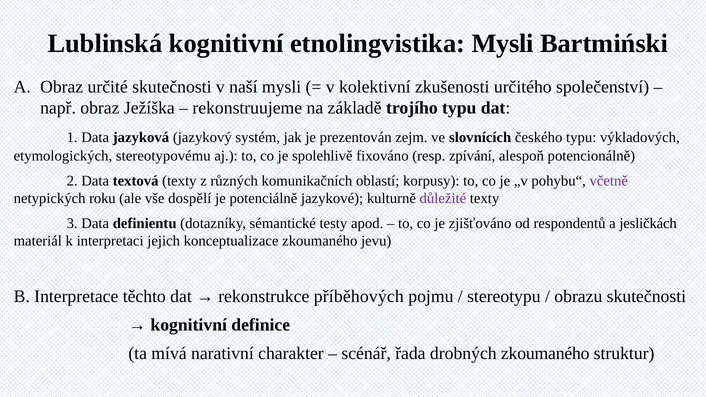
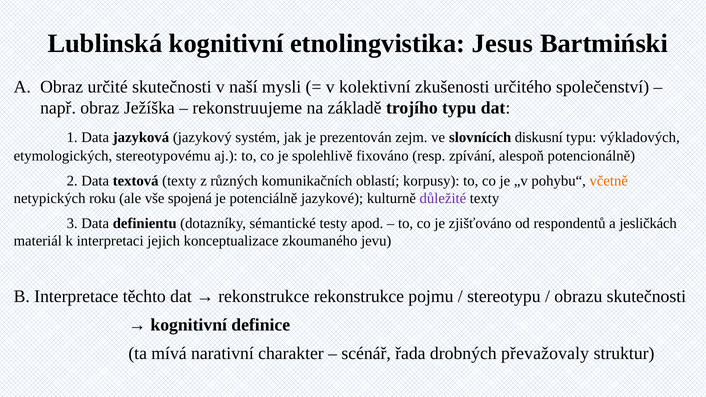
etnolingvistika Mysli: Mysli -> Jesus
českého: českého -> diskusní
včetně colour: purple -> orange
dospělí: dospělí -> spojená
rekonstrukce příběhových: příběhových -> rekonstrukce
drobných zkoumaného: zkoumaného -> převažovaly
